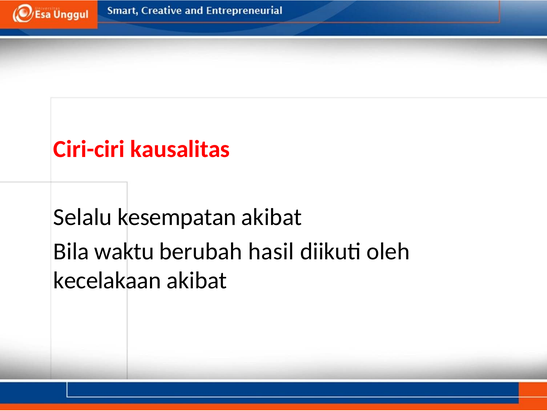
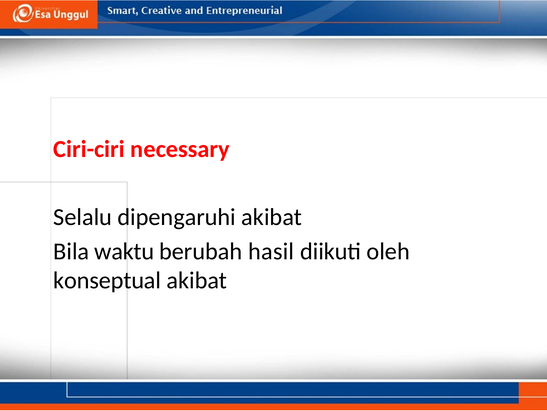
kausalitas: kausalitas -> necessary
kesempatan: kesempatan -> dipengaruhi
kecelakaan: kecelakaan -> konseptual
